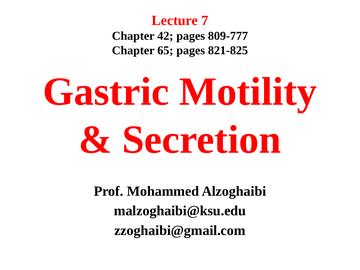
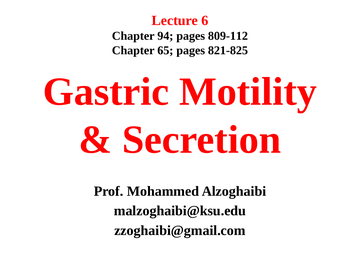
7: 7 -> 6
42: 42 -> 94
809-777: 809-777 -> 809-112
